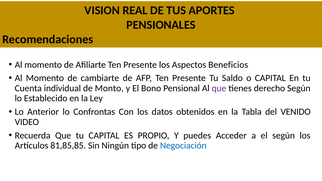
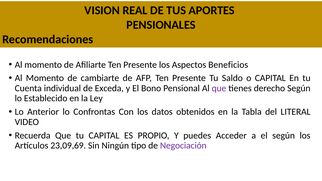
Monto: Monto -> Exceda
VENIDO: VENIDO -> LITERAL
81,85,85: 81,85,85 -> 23,09,69
Negociación colour: blue -> purple
